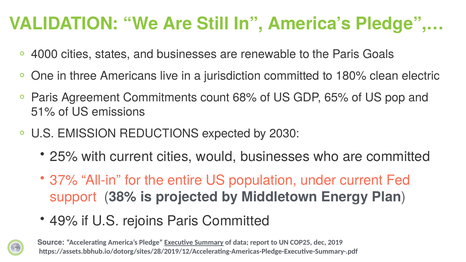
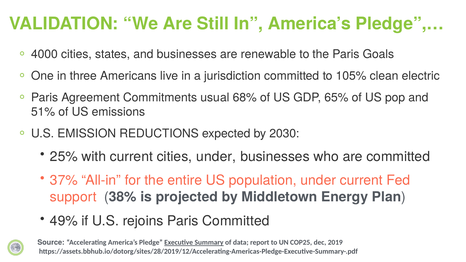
180%: 180% -> 105%
count: count -> usual
cities would: would -> under
